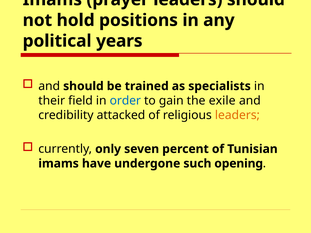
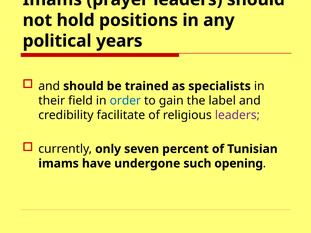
exile: exile -> label
attacked: attacked -> facilitate
leaders at (237, 115) colour: orange -> purple
